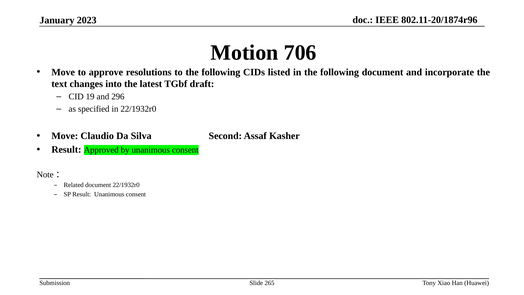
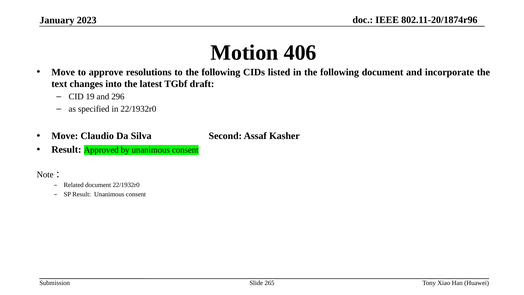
706: 706 -> 406
